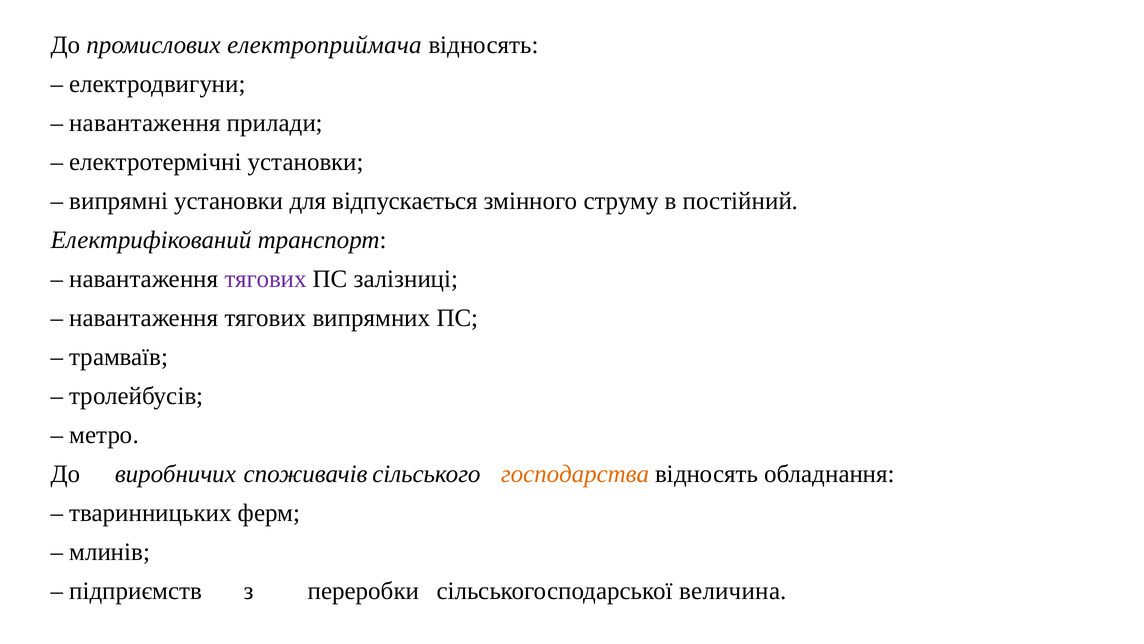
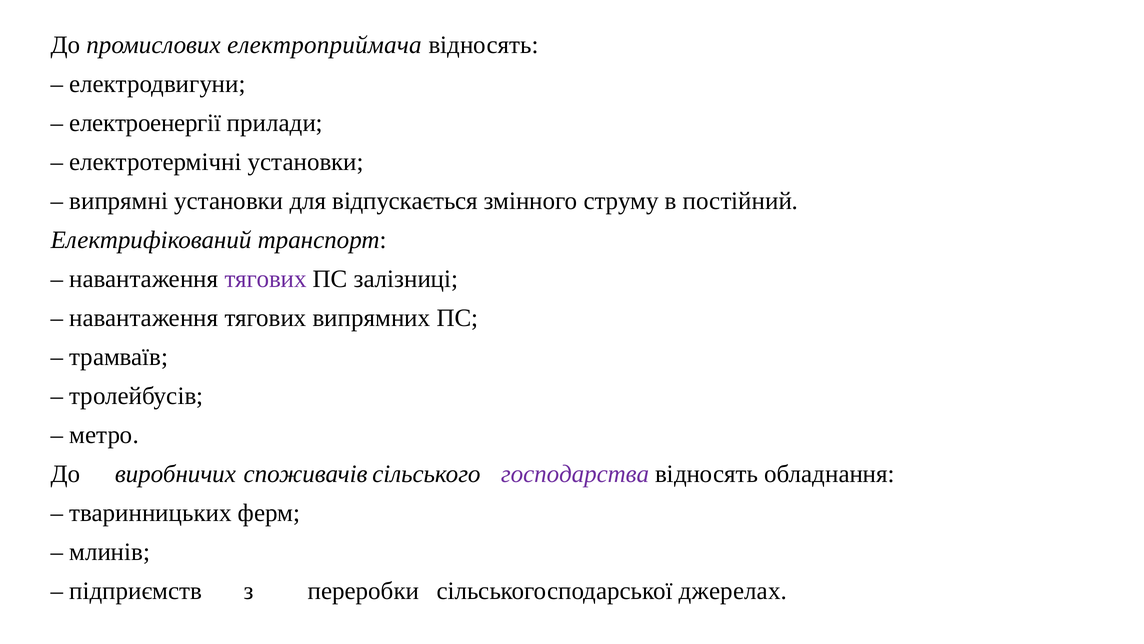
навантаження at (145, 123): навантаження -> електроенергії
господарства colour: orange -> purple
величина: величина -> джерелах
